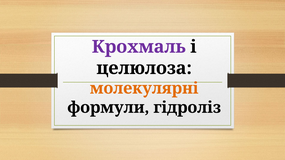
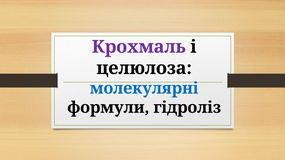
молекулярні colour: orange -> blue
